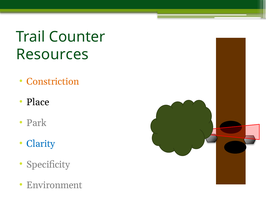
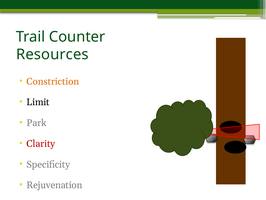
Place: Place -> Limit
Clarity colour: blue -> red
Environment: Environment -> Rejuvenation
